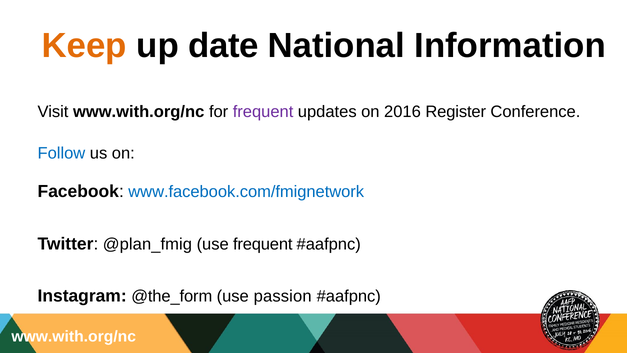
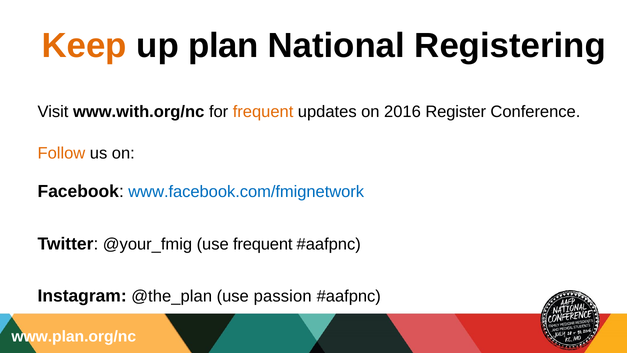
date: date -> plan
Information: Information -> Registering
frequent at (263, 111) colour: purple -> orange
Follow colour: blue -> orange
@plan_fmig: @plan_fmig -> @your_fmig
@the_form: @the_form -> @the_plan
www.with.org/nc at (74, 336): www.with.org/nc -> www.plan.org/nc
